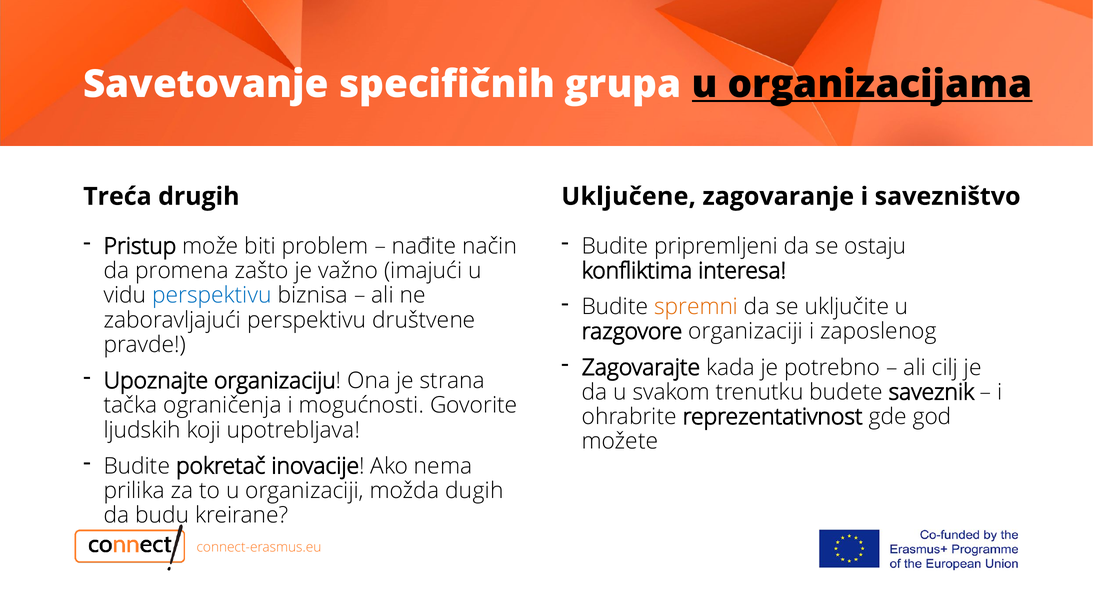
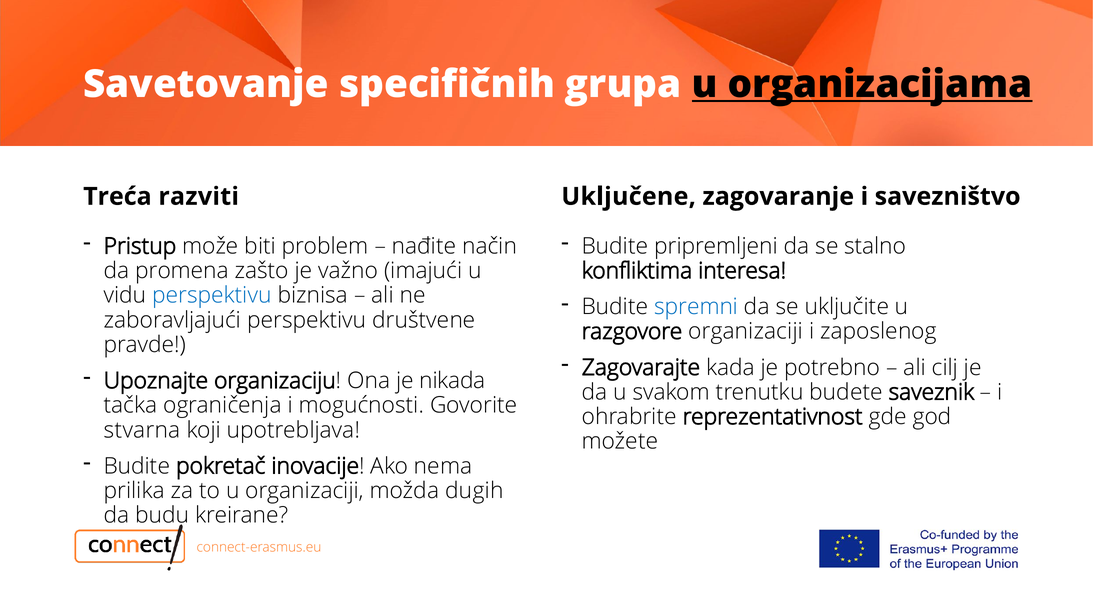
drugih: drugih -> razviti
ostaju: ostaju -> stalno
spremni colour: orange -> blue
strana: strana -> nikada
ljudskih: ljudskih -> stvarna
